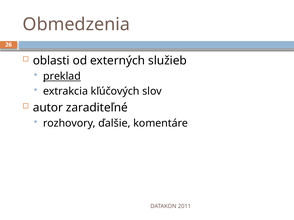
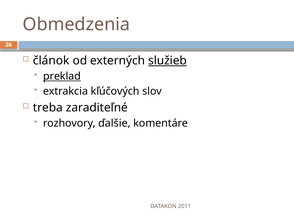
oblasti: oblasti -> článok
služieb underline: none -> present
autor: autor -> treba
